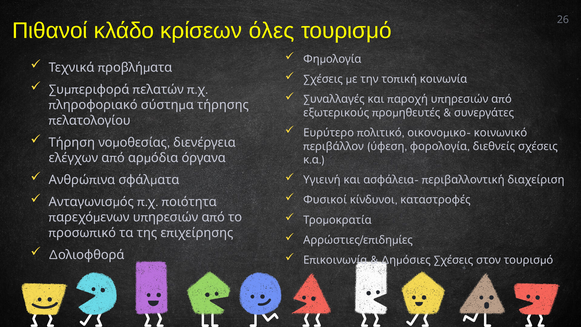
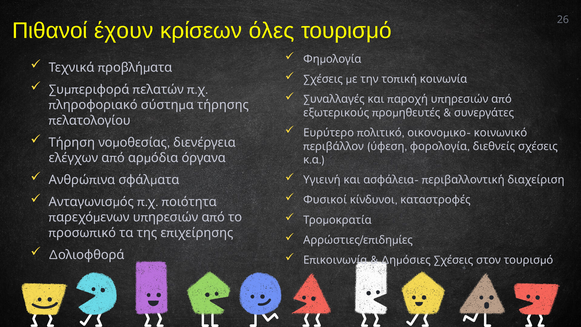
κλάδο: κλάδο -> έχουν
